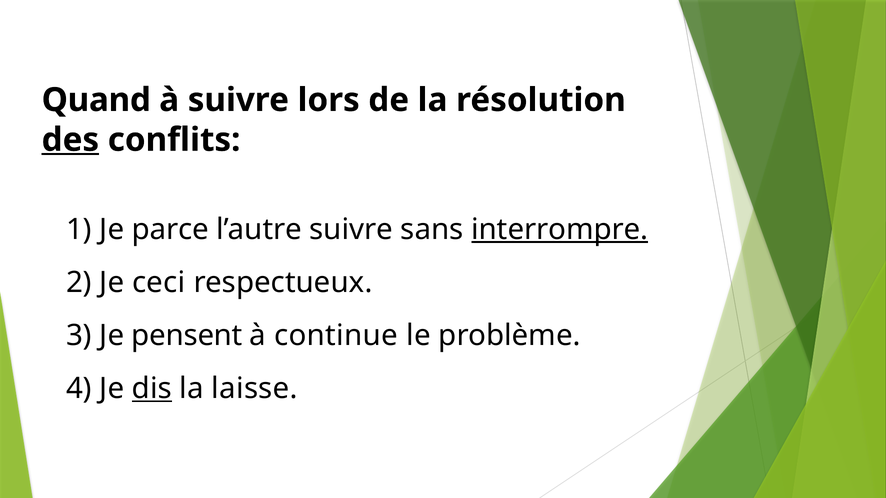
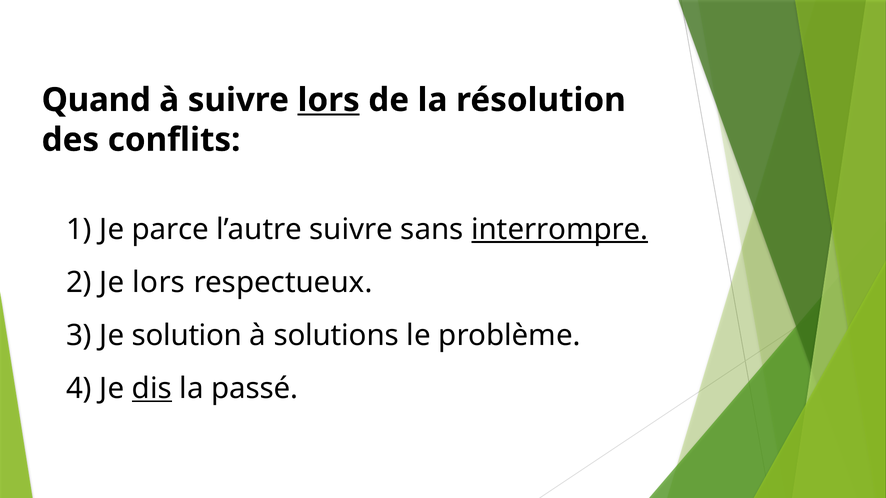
lors at (329, 100) underline: none -> present
des underline: present -> none
Je ceci: ceci -> lors
pensent: pensent -> solution
continue: continue -> solutions
laisse: laisse -> passé
